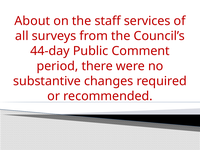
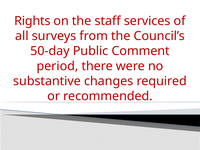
About: About -> Rights
44-day: 44-day -> 50-day
